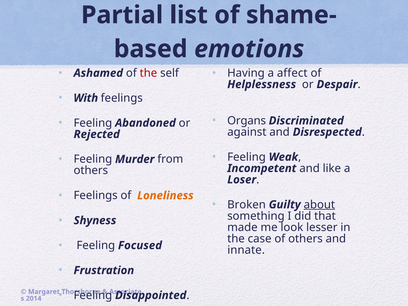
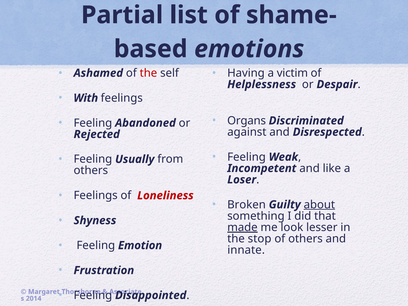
affect: affect -> victim
Murder: Murder -> Usually
Loneliness colour: orange -> red
made underline: none -> present
case: case -> stop
Focused: Focused -> Emotion
